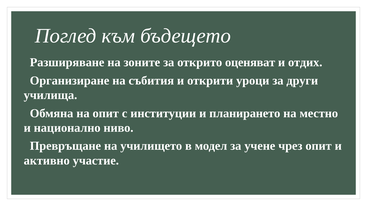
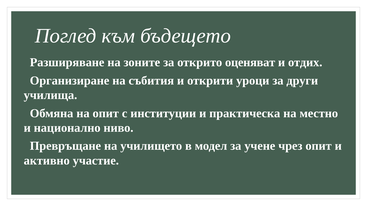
планирането: планирането -> практическа
